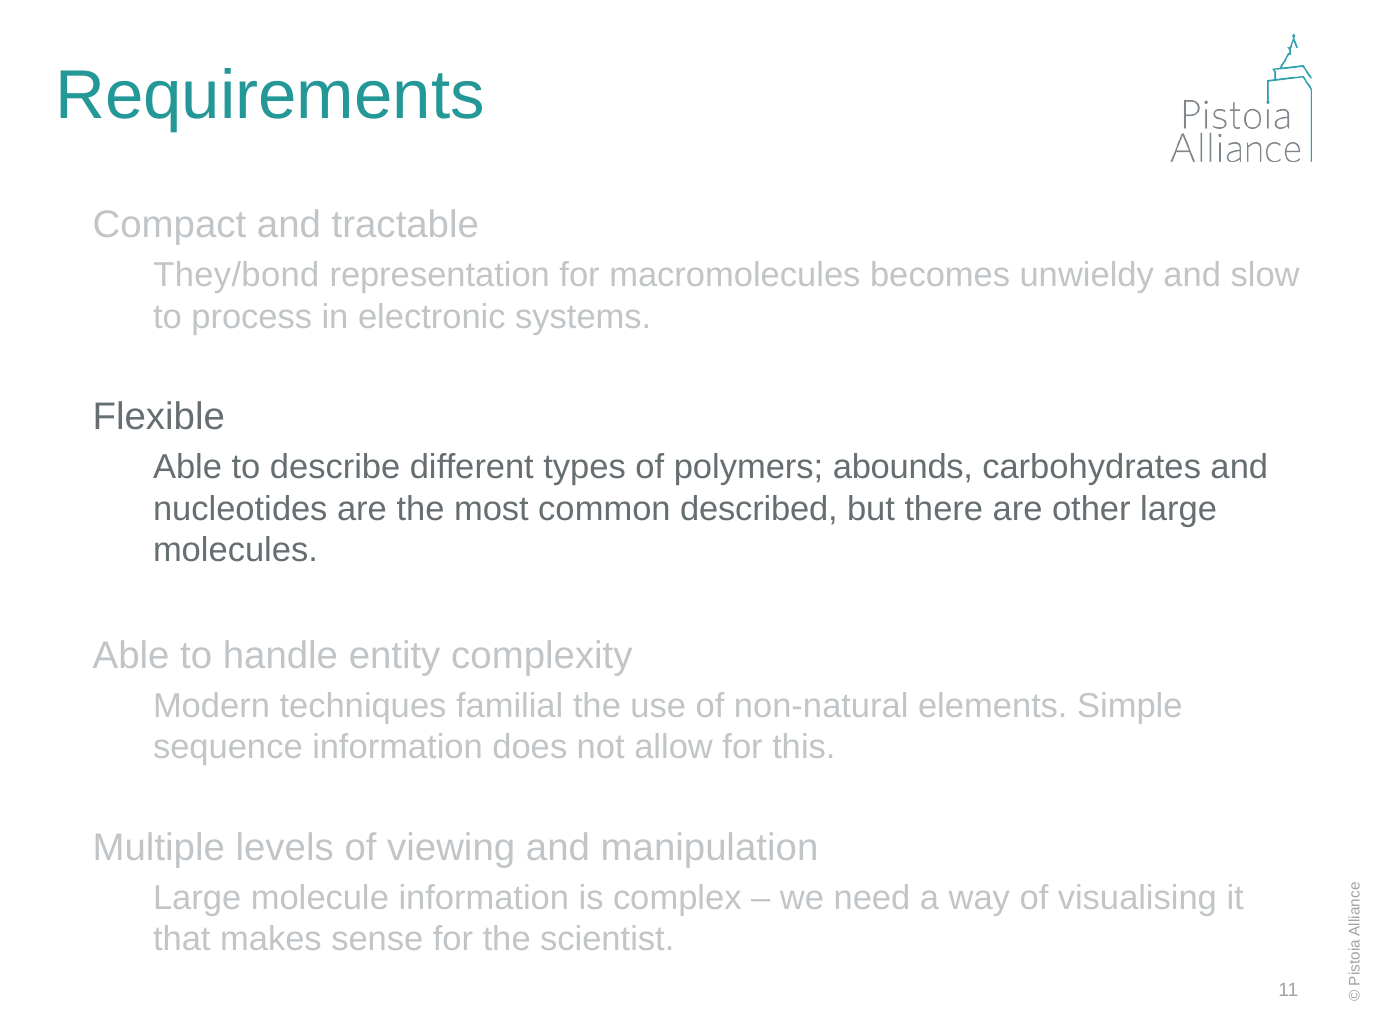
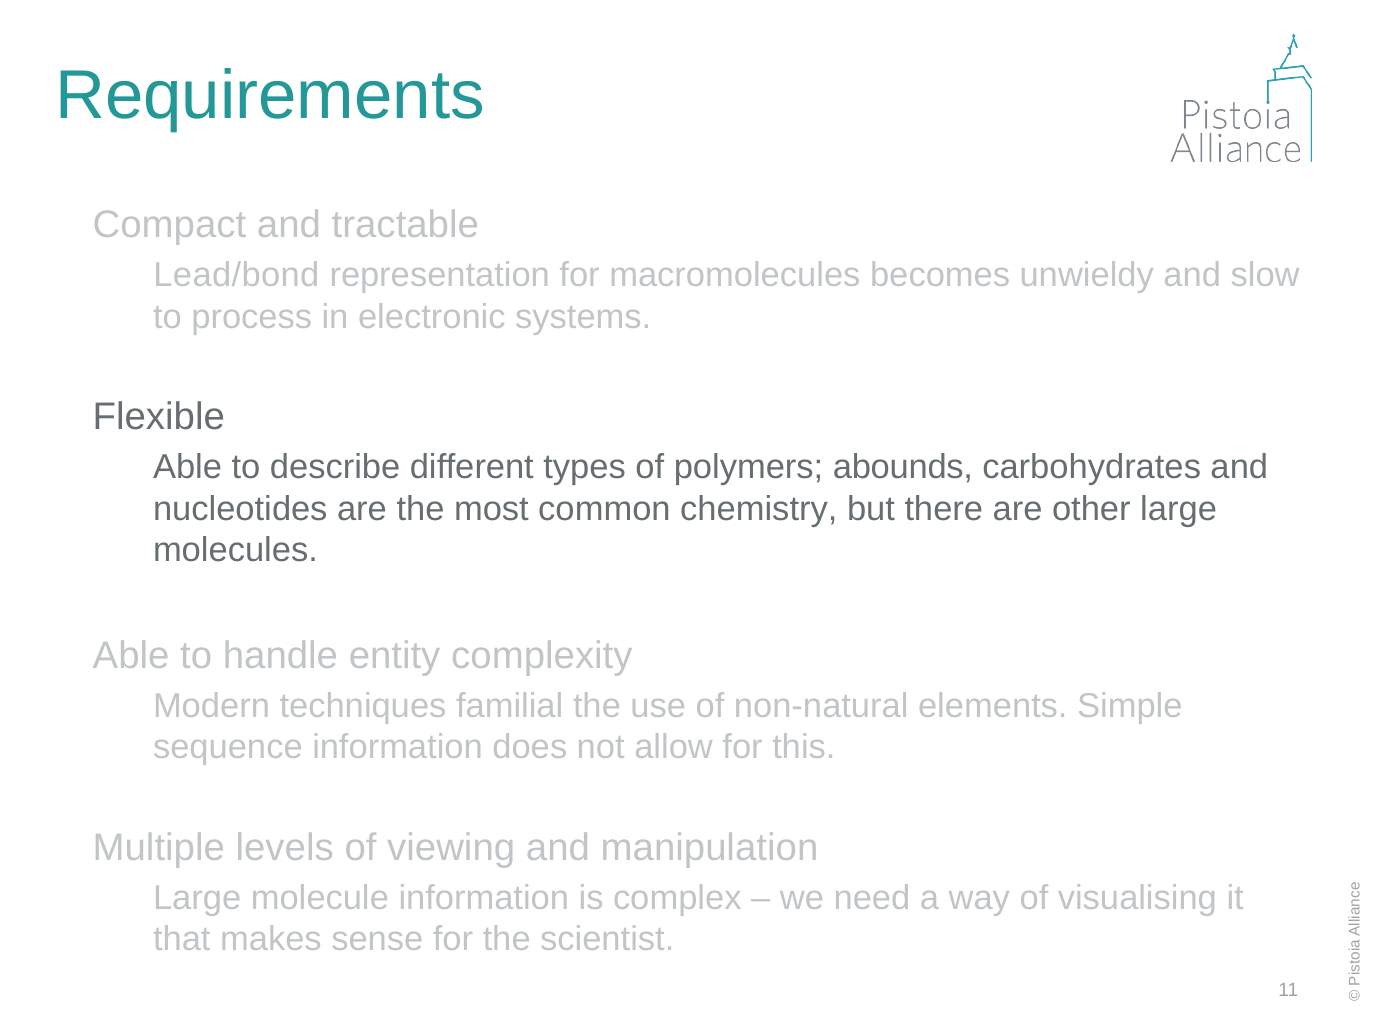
They/bond: They/bond -> Lead/bond
described: described -> chemistry
